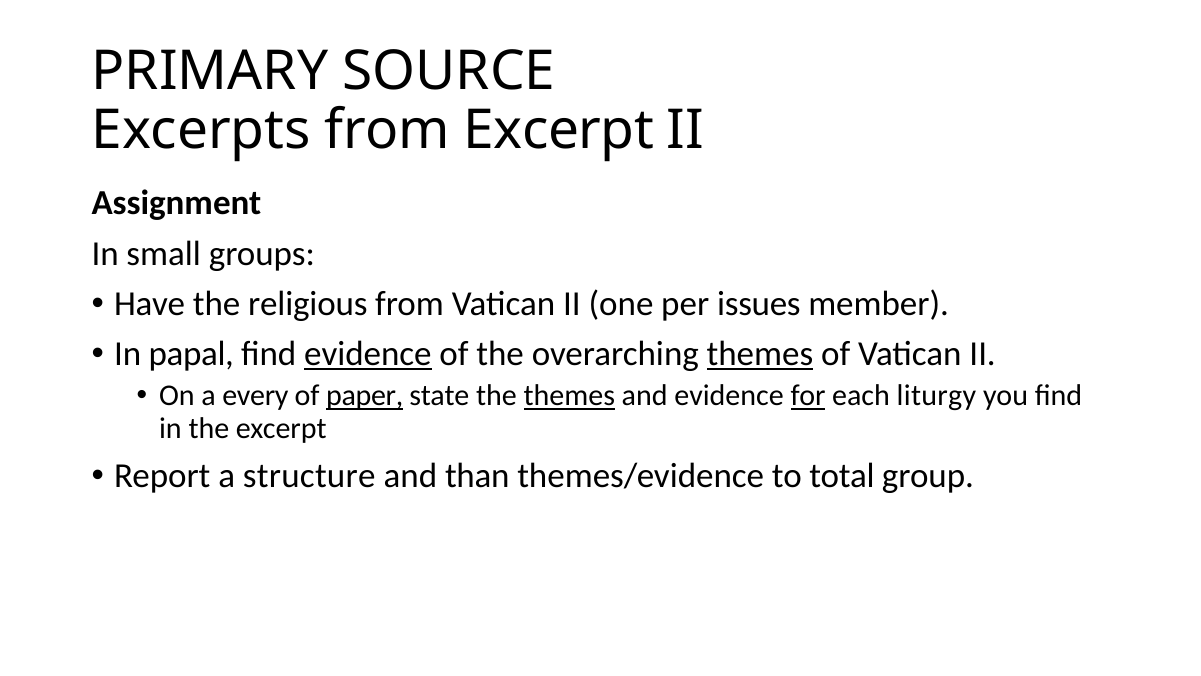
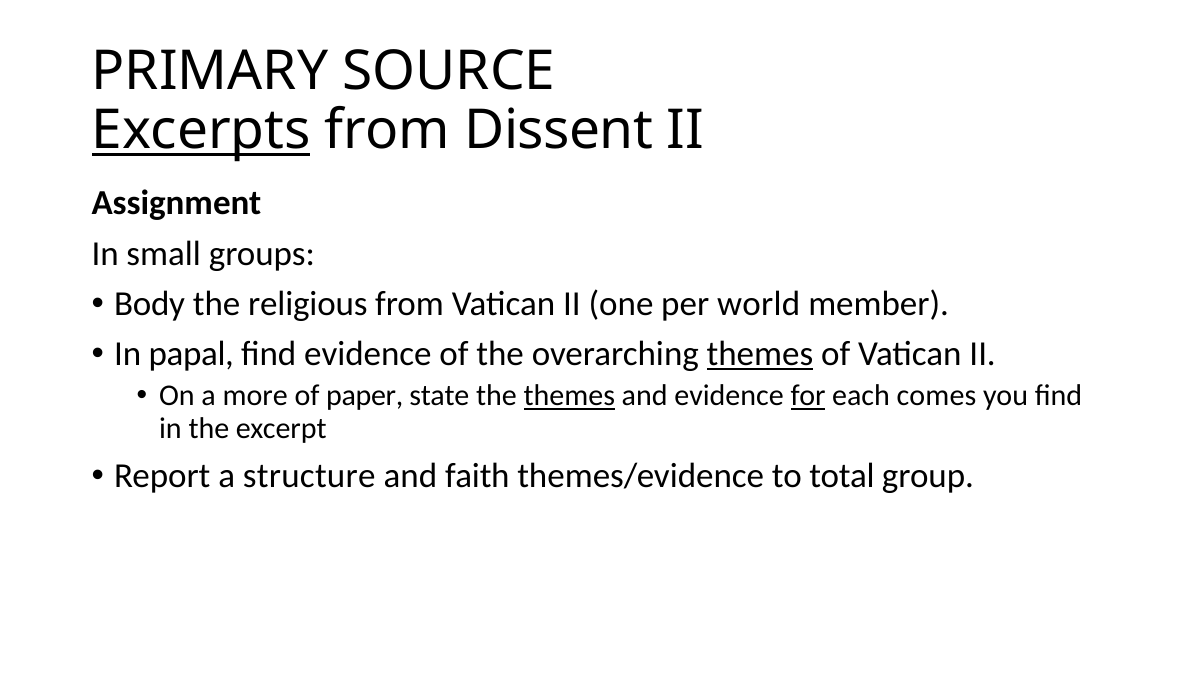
Excerpts underline: none -> present
from Excerpt: Excerpt -> Dissent
Have: Have -> Body
issues: issues -> world
evidence at (368, 354) underline: present -> none
every: every -> more
paper underline: present -> none
liturgy: liturgy -> comes
than: than -> faith
